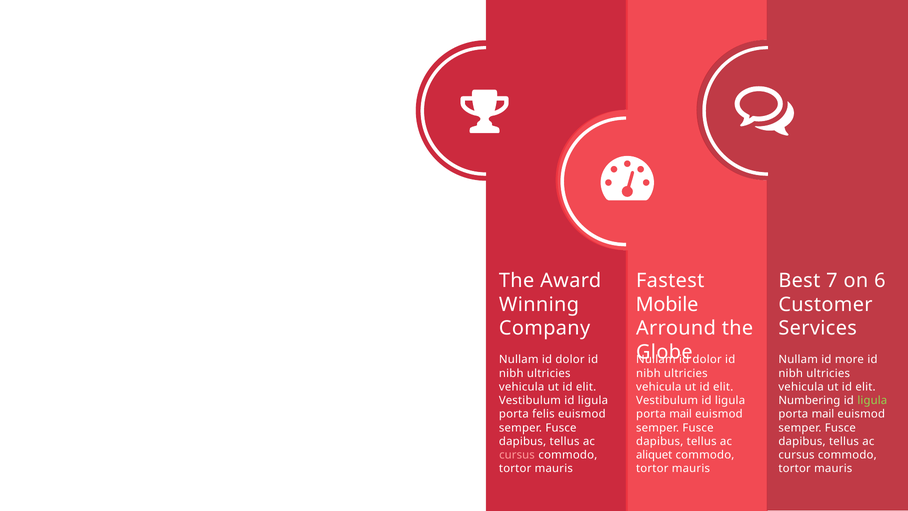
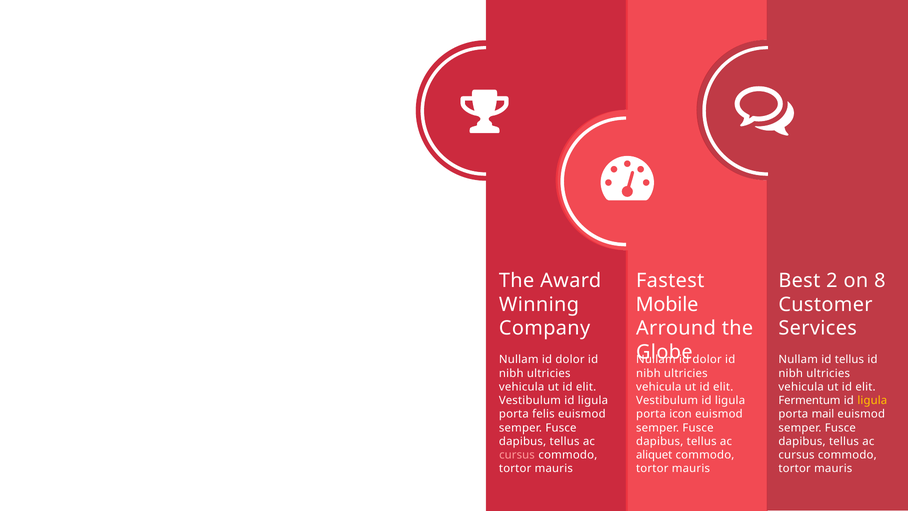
7: 7 -> 2
6: 6 -> 8
id more: more -> tellus
Numbering: Numbering -> Fermentum
ligula at (872, 400) colour: light green -> yellow
mail at (681, 414): mail -> icon
